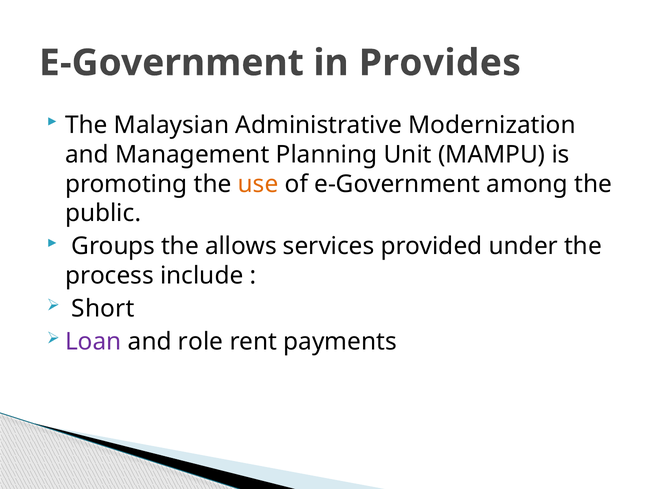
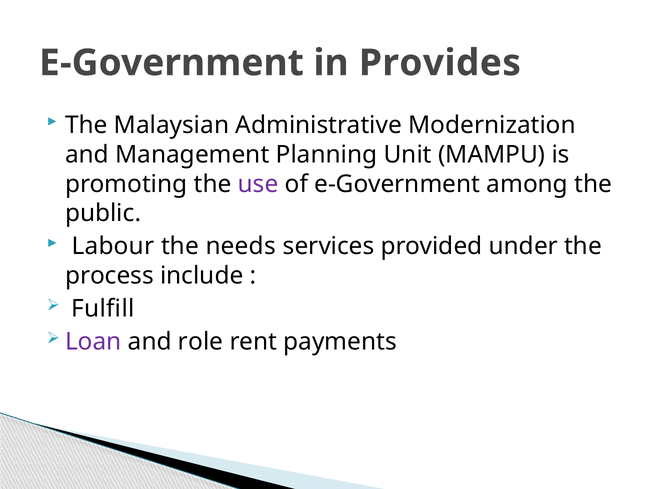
use colour: orange -> purple
Groups: Groups -> Labour
allows: allows -> needs
Short: Short -> Fulfill
